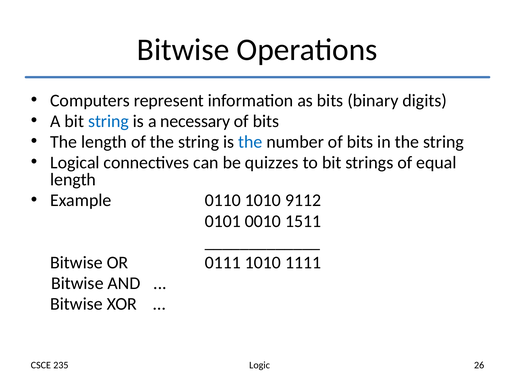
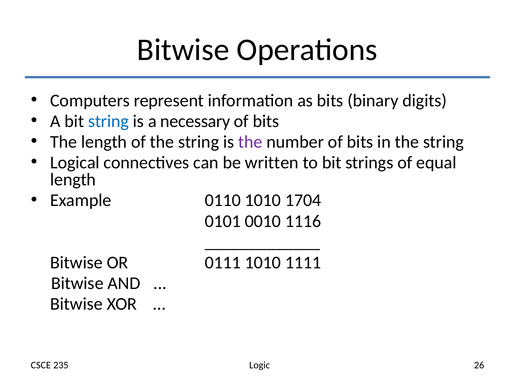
the at (250, 142) colour: blue -> purple
quizzes: quizzes -> written
9112: 9112 -> 1704
1511: 1511 -> 1116
